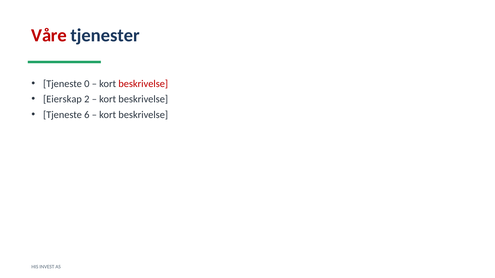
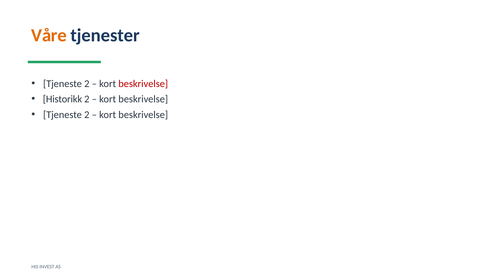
Våre colour: red -> orange
0 at (87, 84): 0 -> 2
Eierskap: Eierskap -> Historikk
6 at (87, 115): 6 -> 2
